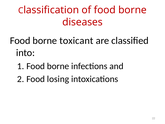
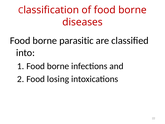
toxicant: toxicant -> parasitic
